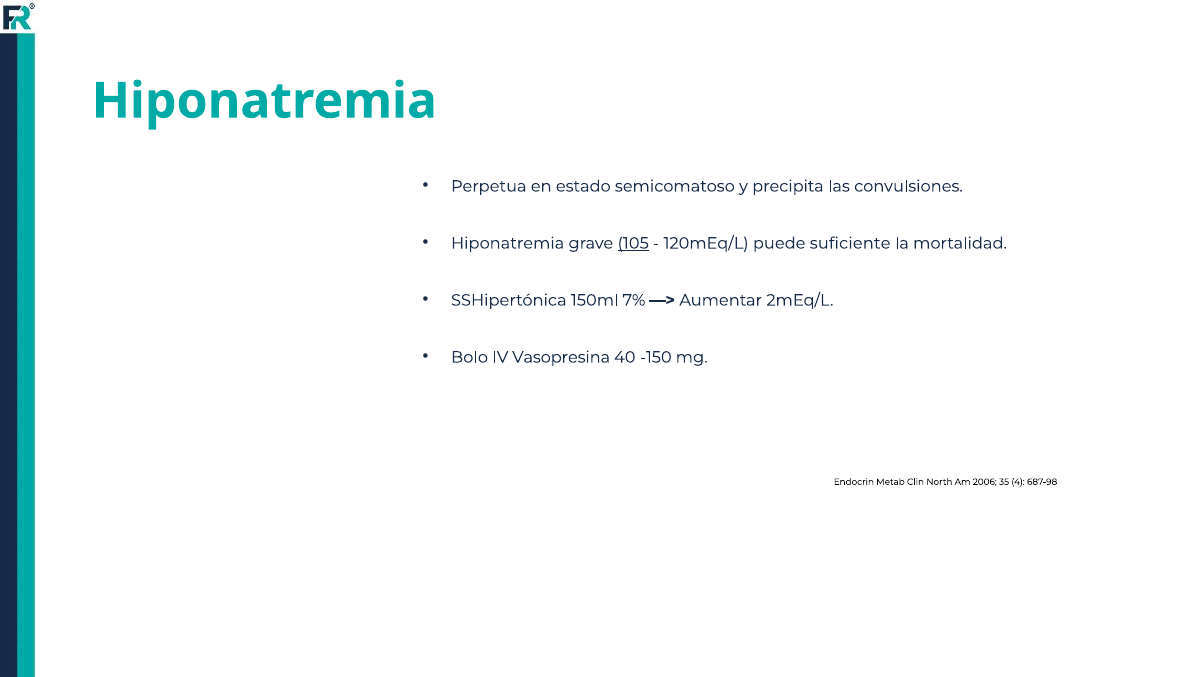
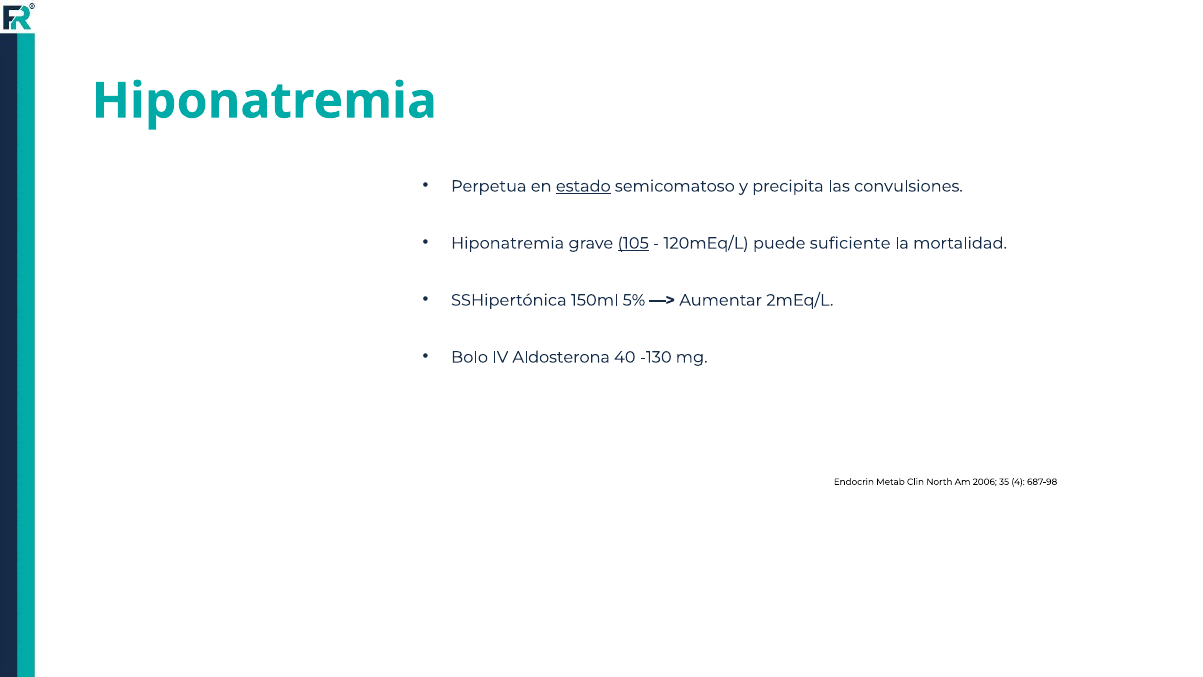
estado underline: none -> present
7%: 7% -> 5%
Vasopresina: Vasopresina -> Aldosterona
-150: -150 -> -130
